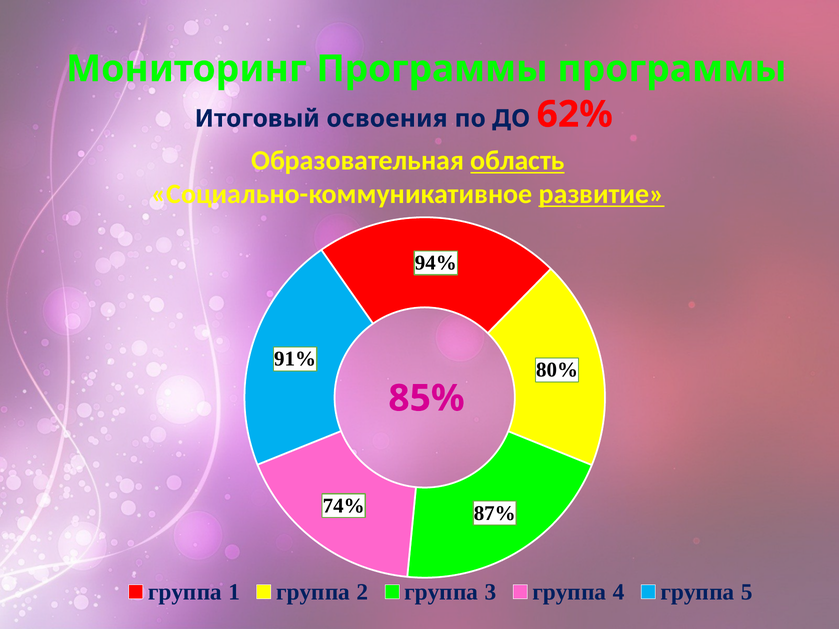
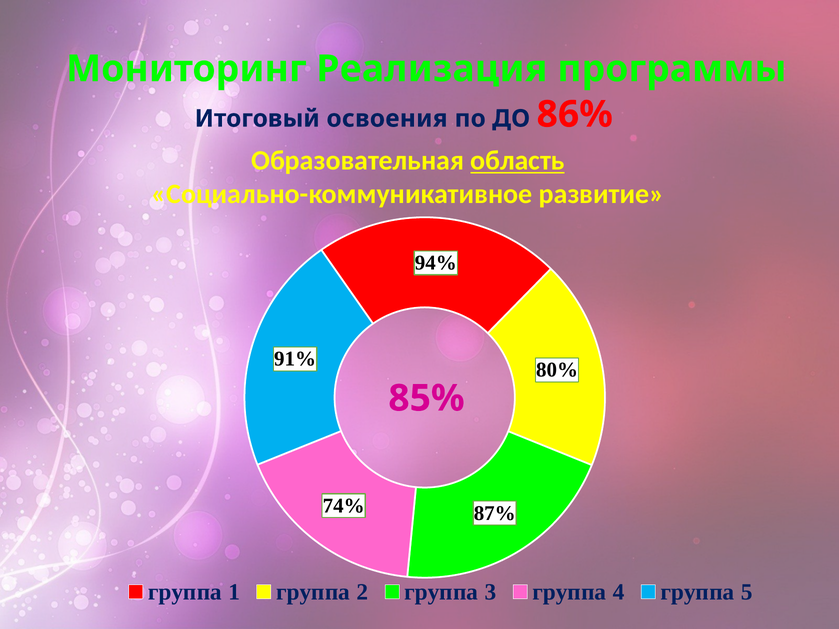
Мониторинг Программы: Программы -> Реализация
62%: 62% -> 86%
развитие underline: present -> none
